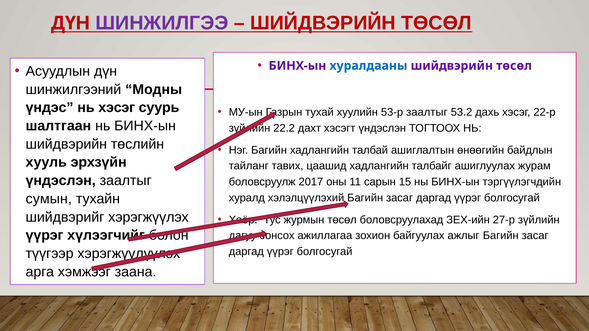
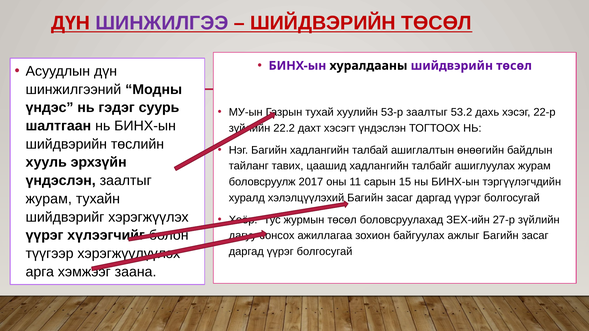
хуралдааны colour: blue -> black
нь хэсэг: хэсэг -> гэдэг
сумын at (49, 199): сумын -> журам
